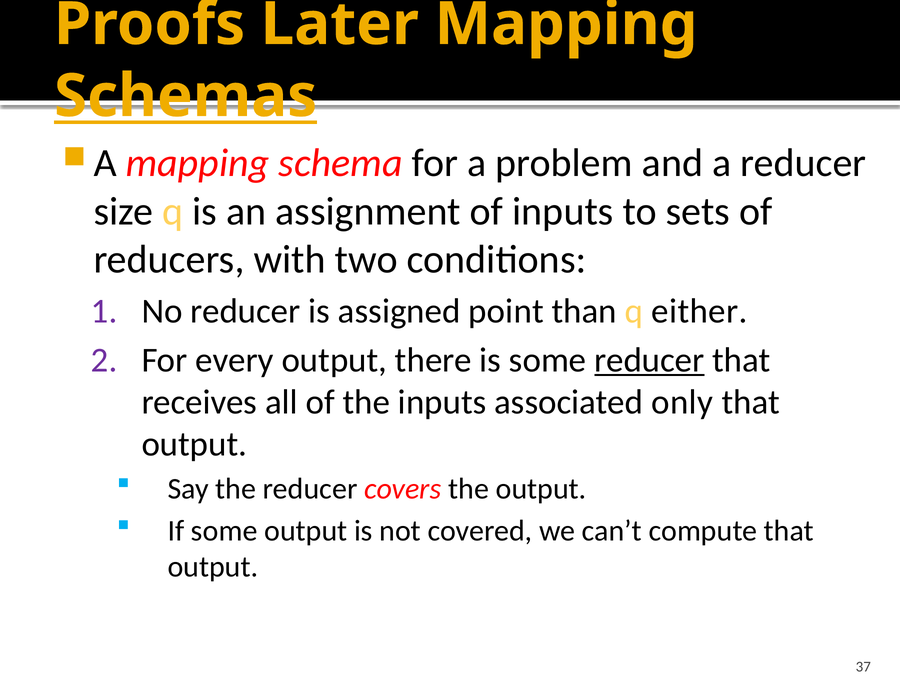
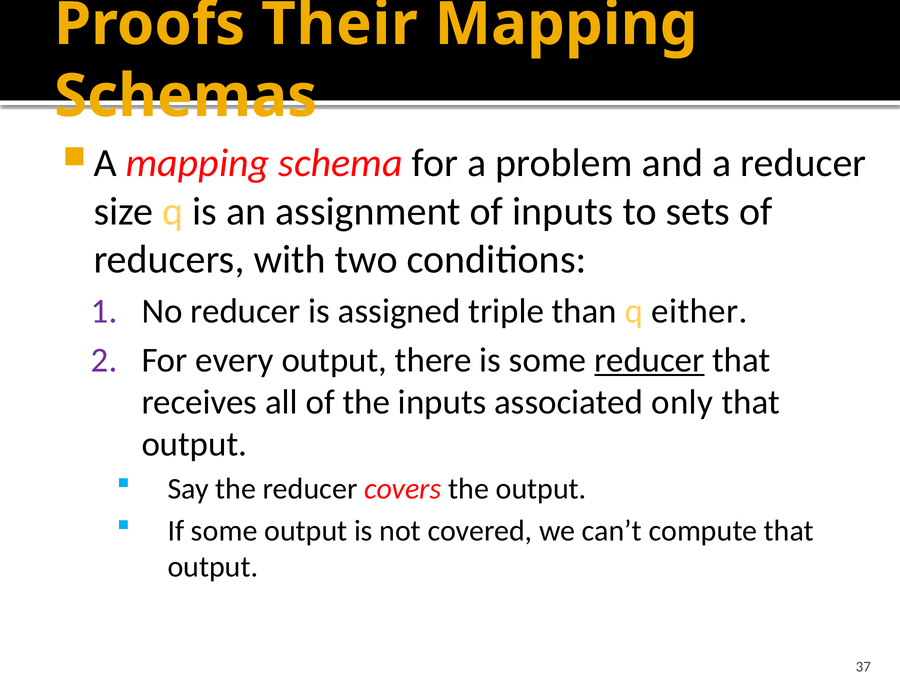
Later: Later -> Their
Schemas underline: present -> none
point: point -> triple
